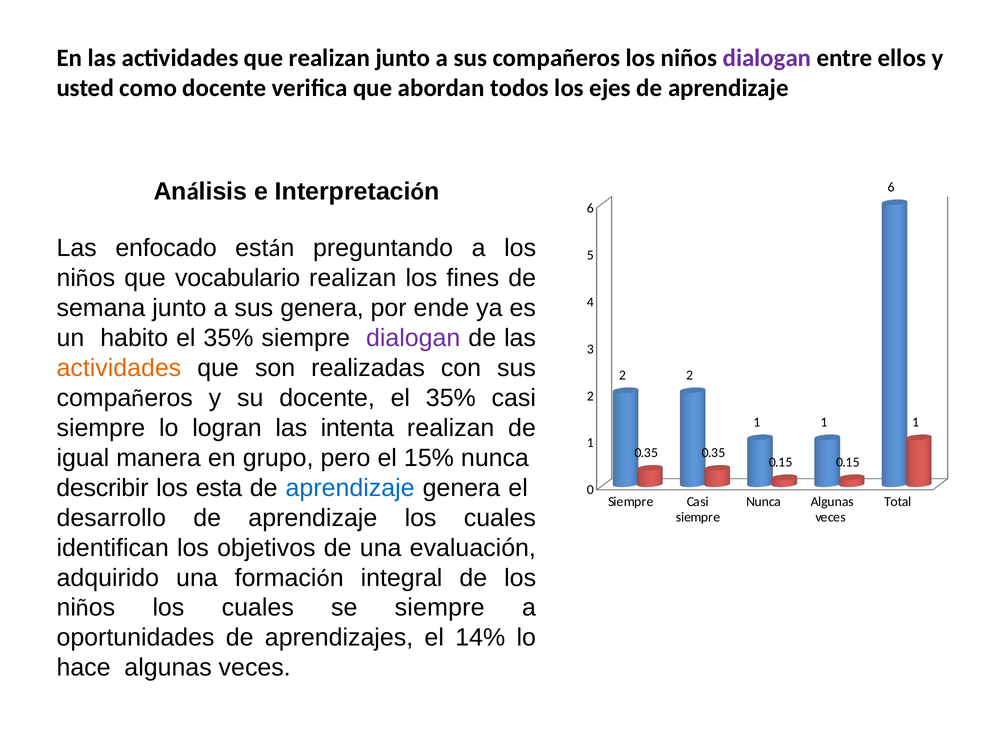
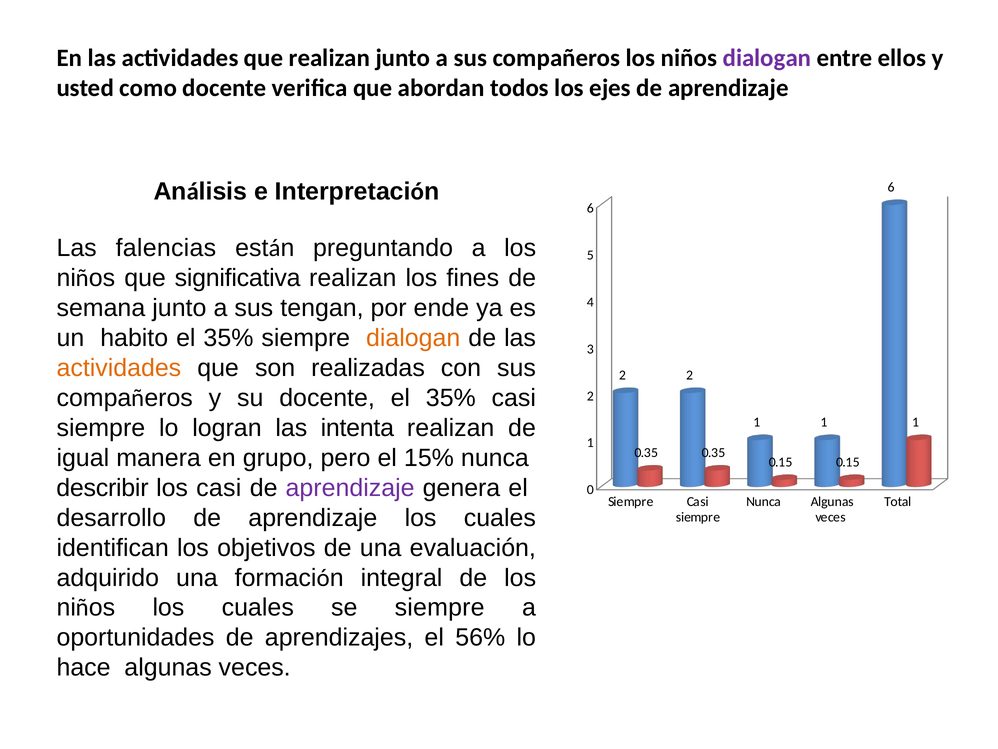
enfocado: enfocado -> falencias
vocabulario: vocabulario -> significativa
sus genera: genera -> tengan
dialogan at (413, 338) colour: purple -> orange
los esta: esta -> casi
aprendizaje at (350, 488) colour: blue -> purple
14%: 14% -> 56%
